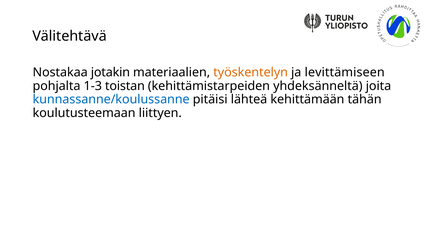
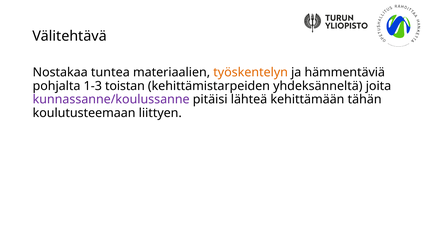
jotakin: jotakin -> tuntea
levittämiseen: levittämiseen -> hämmentäviä
kunnassanne/koulussanne colour: blue -> purple
